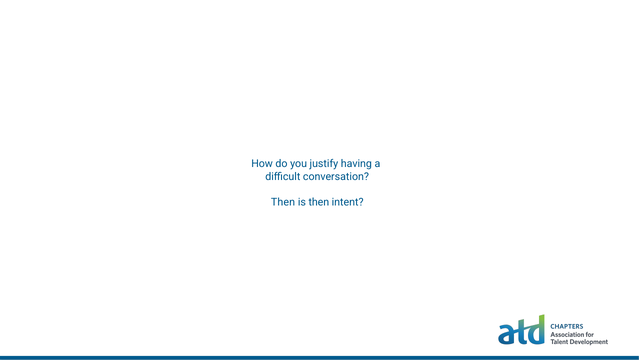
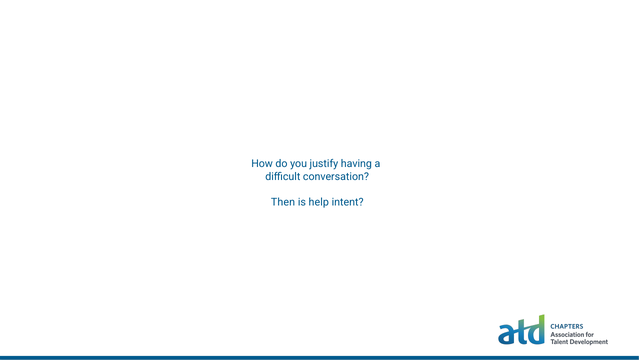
is then: then -> help
